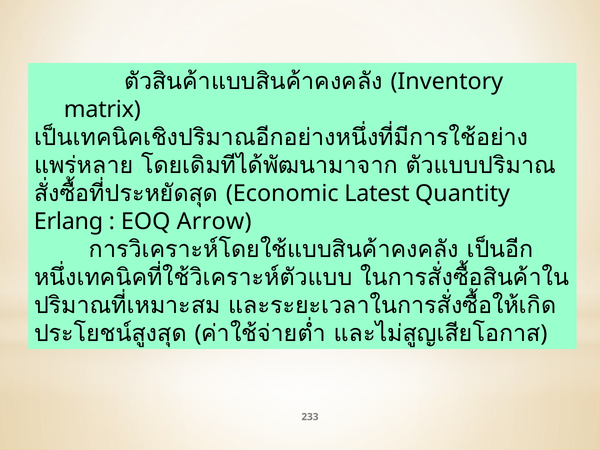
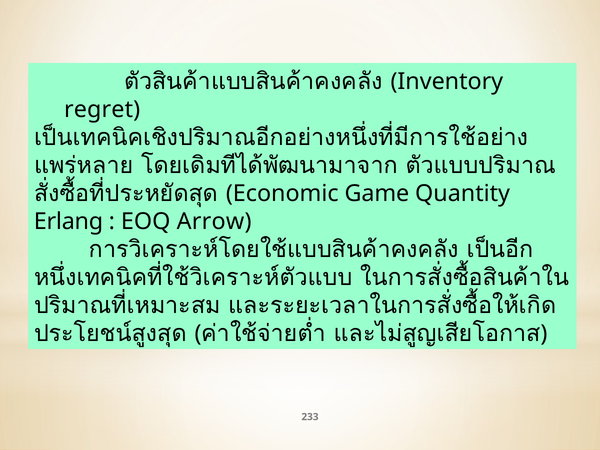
matrix: matrix -> regret
Latest: Latest -> Game
